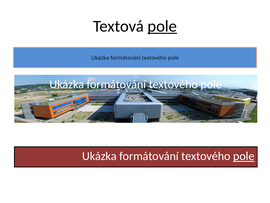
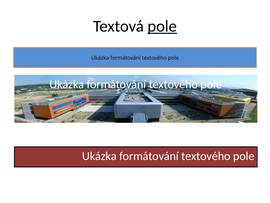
pole at (244, 156) underline: present -> none
